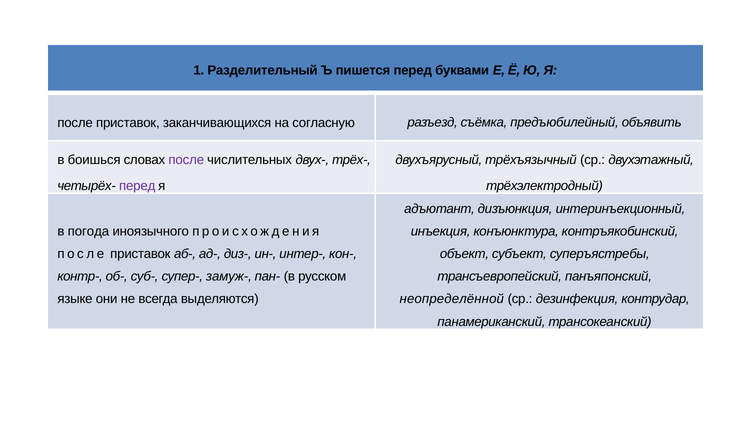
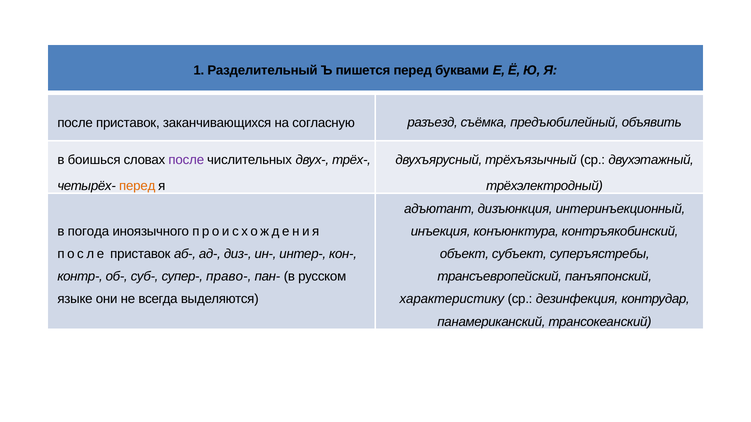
перед at (137, 186) colour: purple -> orange
замуж-: замуж- -> право-
неопределённой: неопределённой -> характеристику
